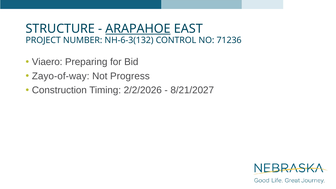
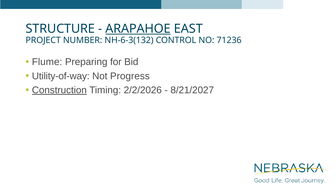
Viaero: Viaero -> Flume
Zayo-of-way: Zayo-of-way -> Utility-of-way
Construction underline: none -> present
